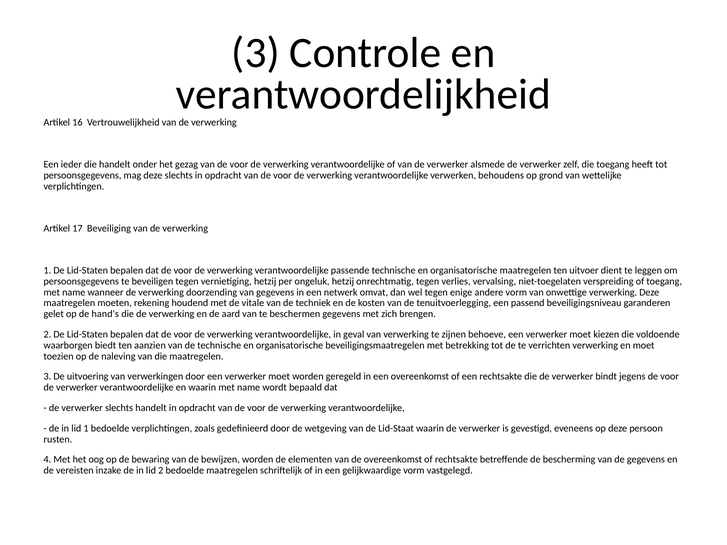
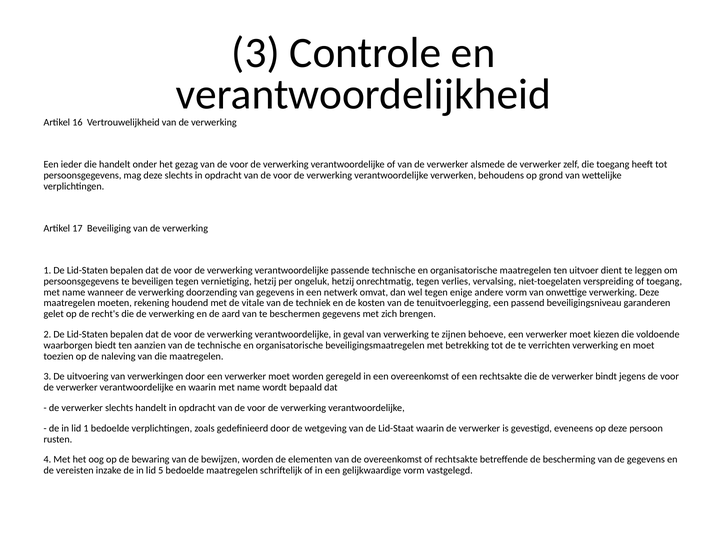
hand's: hand's -> recht's
lid 2: 2 -> 5
